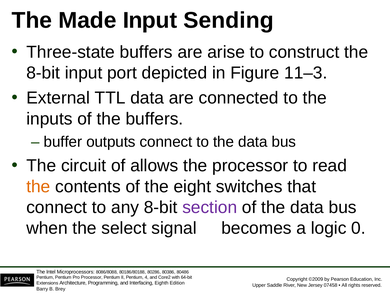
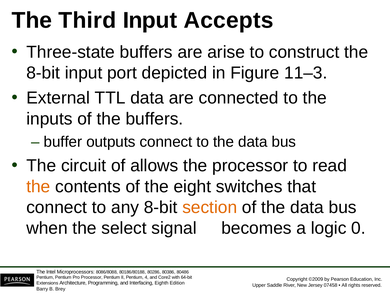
Made: Made -> Third
Sending: Sending -> Accepts
section colour: purple -> orange
